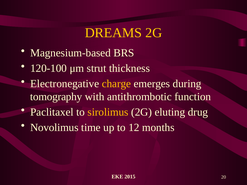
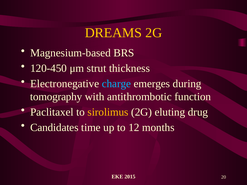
120-100: 120-100 -> 120-450
charge colour: yellow -> light blue
Novolimus: Novolimus -> Candidates
